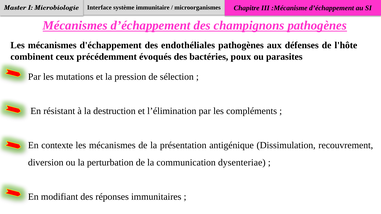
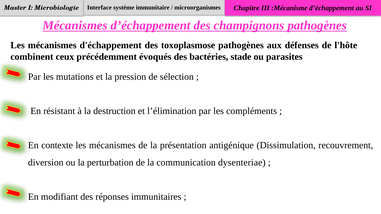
endothéliales: endothéliales -> toxoplasmose
poux: poux -> stade
